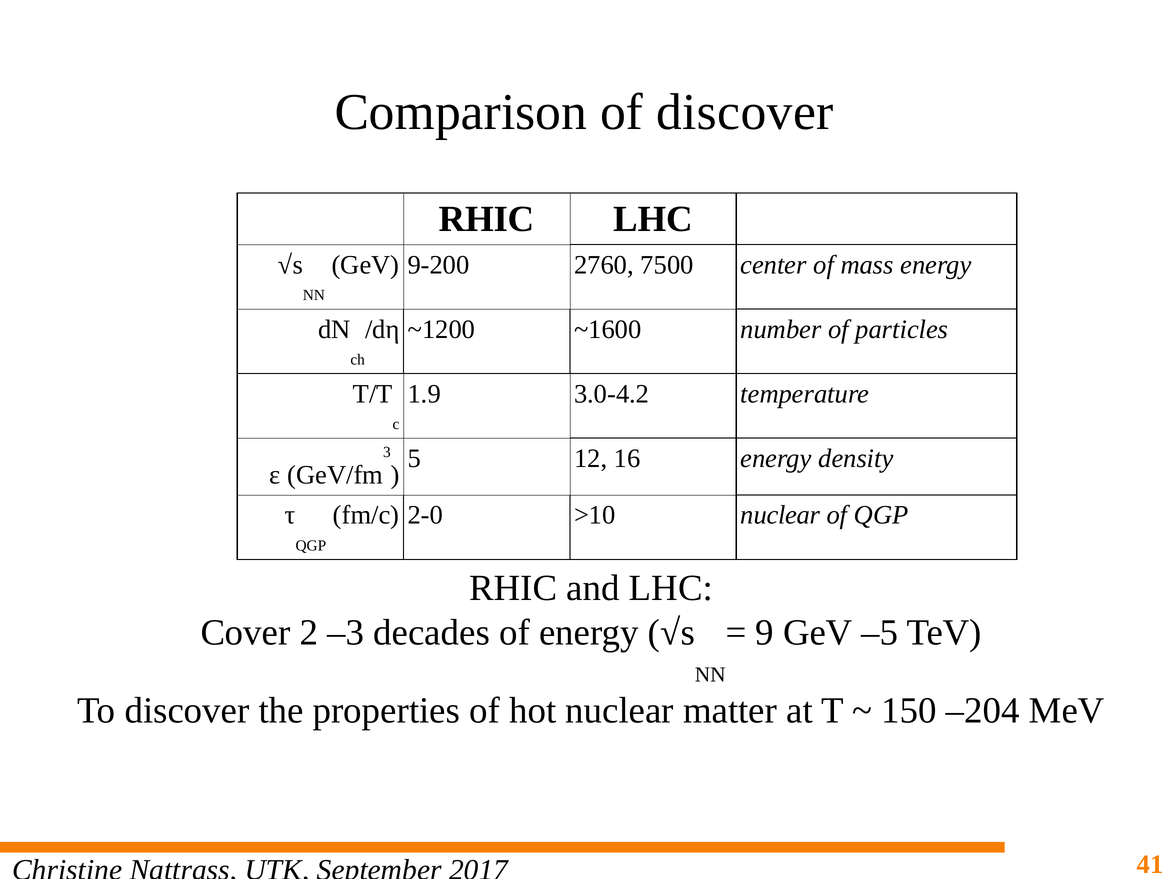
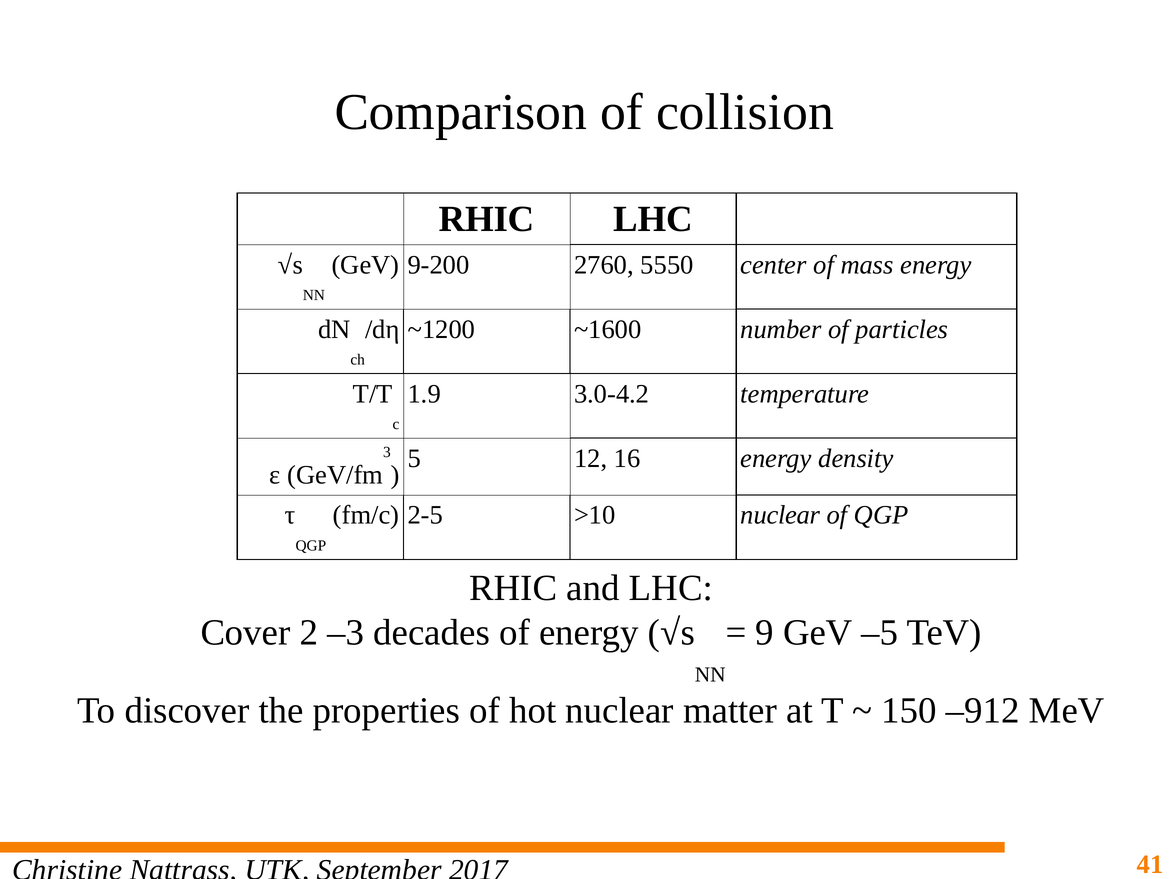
of discover: discover -> collision
7500: 7500 -> 5550
2-0: 2-0 -> 2-5
–204: –204 -> –912
